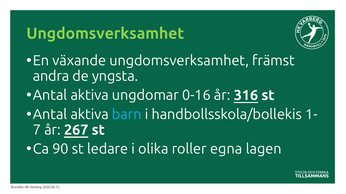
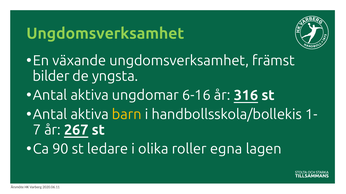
andra: andra -> bilder
0-16: 0-16 -> 6-16
barn colour: light blue -> yellow
